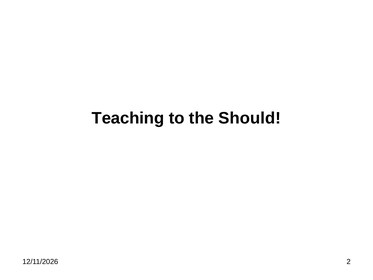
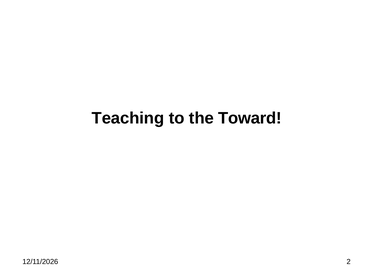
Should: Should -> Toward
